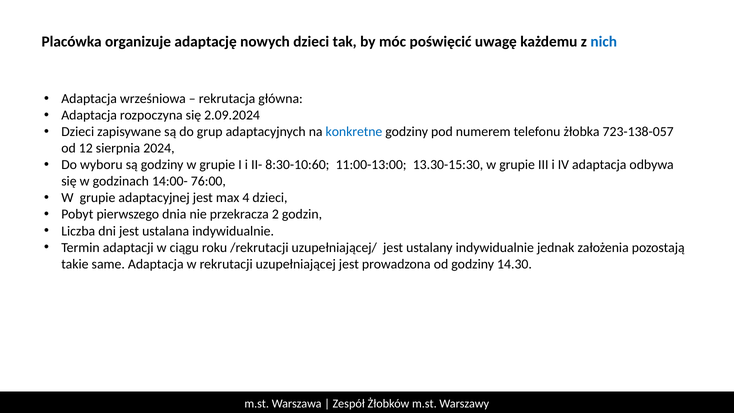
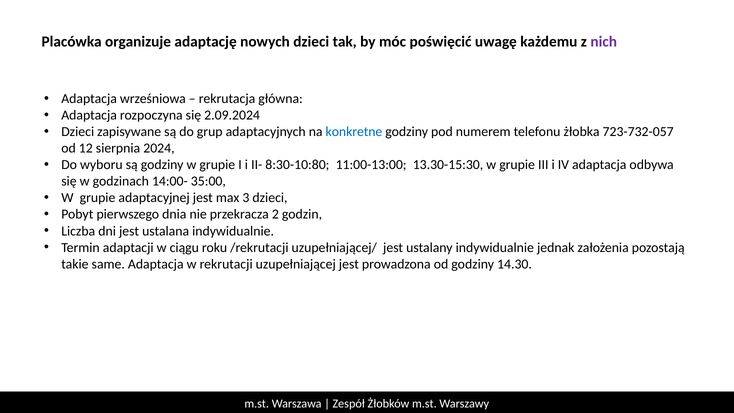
nich colour: blue -> purple
723-138-057: 723-138-057 -> 723-732-057
8:30-10:60: 8:30-10:60 -> 8:30-10:80
76:00: 76:00 -> 35:00
4: 4 -> 3
